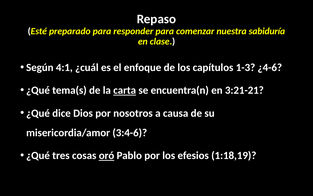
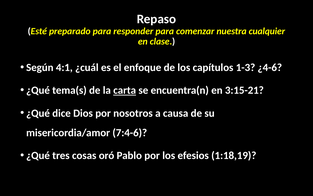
sabiduría: sabiduría -> cualquier
3:21-21: 3:21-21 -> 3:15-21
3:4-6: 3:4-6 -> 7:4-6
oró underline: present -> none
